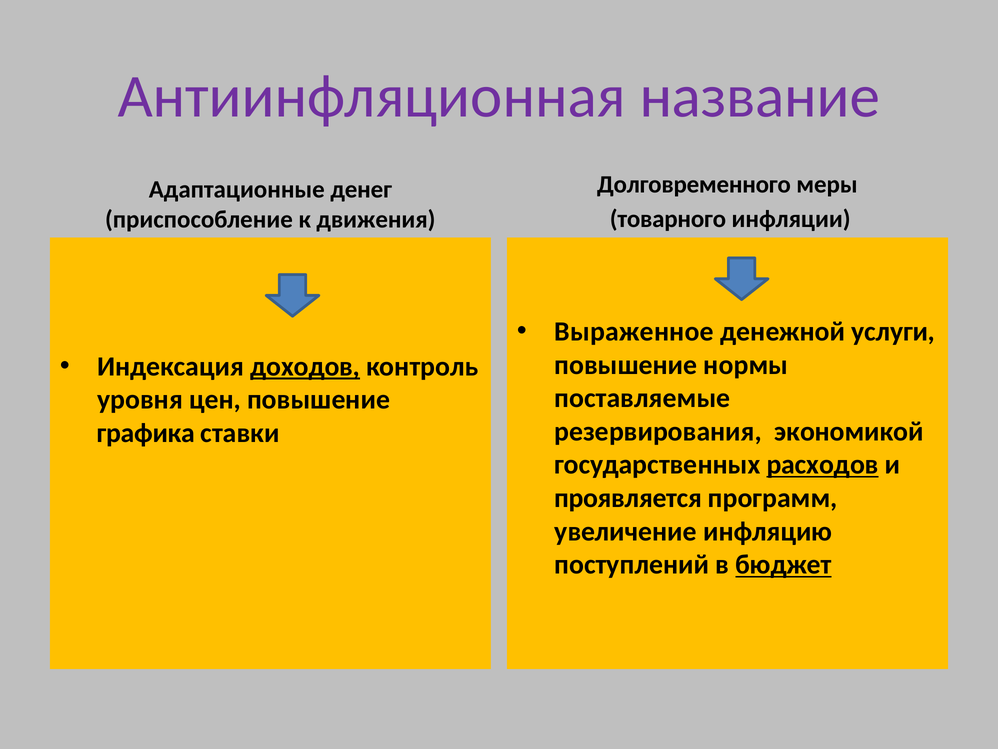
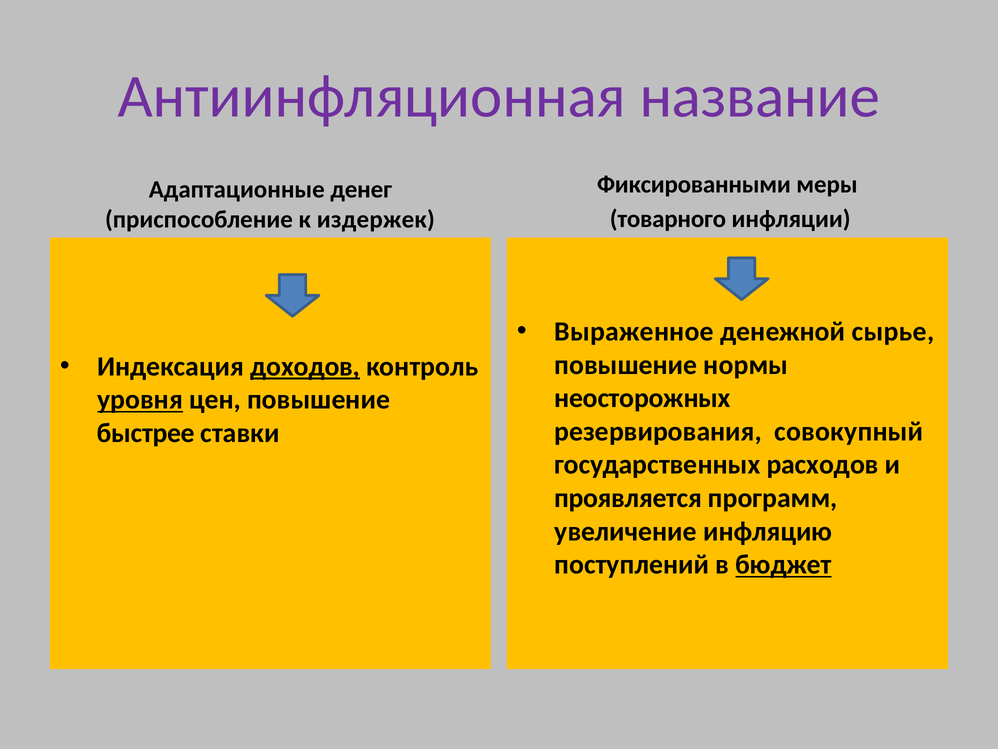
Долговременного: Долговременного -> Фиксированными
движения: движения -> издержек
услуги: услуги -> сырье
поставляемые: поставляемые -> неосторожных
уровня underline: none -> present
экономикой: экономикой -> совокупный
графика: графика -> быстрее
расходов underline: present -> none
